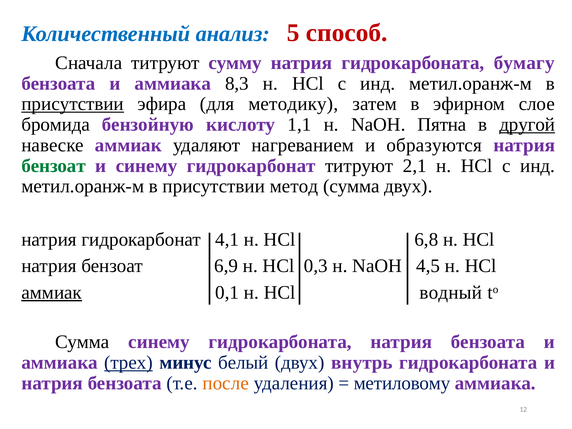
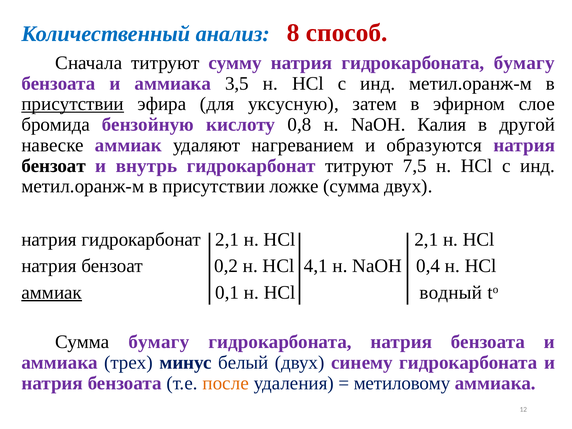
5: 5 -> 8
8,3: 8,3 -> 3,5
методику: методику -> уксусную
1,1: 1,1 -> 0,8
Пятна: Пятна -> Калия
другой underline: present -> none
бензоат at (54, 166) colour: green -> black
и синему: синему -> внутрь
2,1: 2,1 -> 7,5
метод: метод -> ложке
гидрокарбонат 4,1: 4,1 -> 2,1
HCl 6,8: 6,8 -> 2,1
6,9: 6,9 -> 0,2
0,3: 0,3 -> 4,1
4,5: 4,5 -> 0,4
Сумма синему: синему -> бумагу
трех underline: present -> none
внутрь: внутрь -> синему
